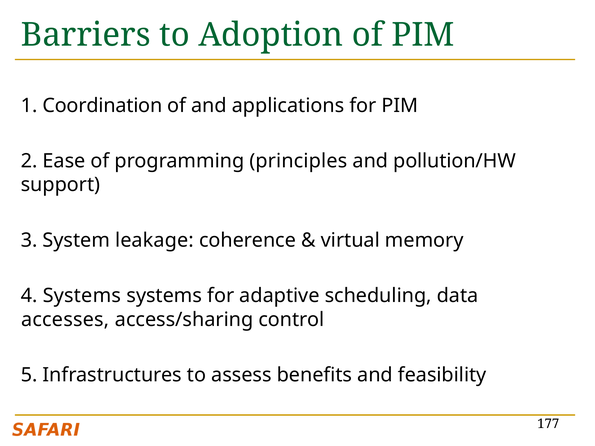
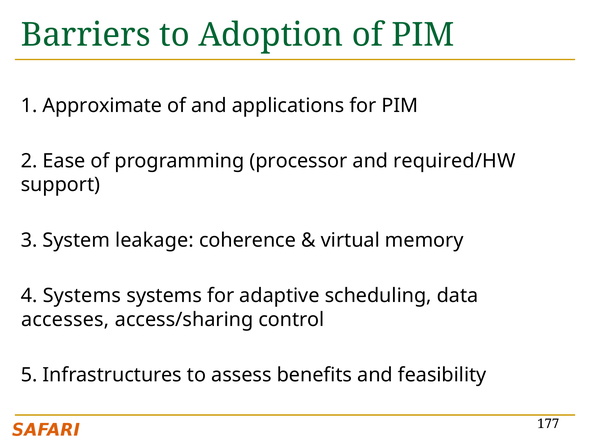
Coordination: Coordination -> Approximate
principles: principles -> processor
pollution/HW: pollution/HW -> required/HW
